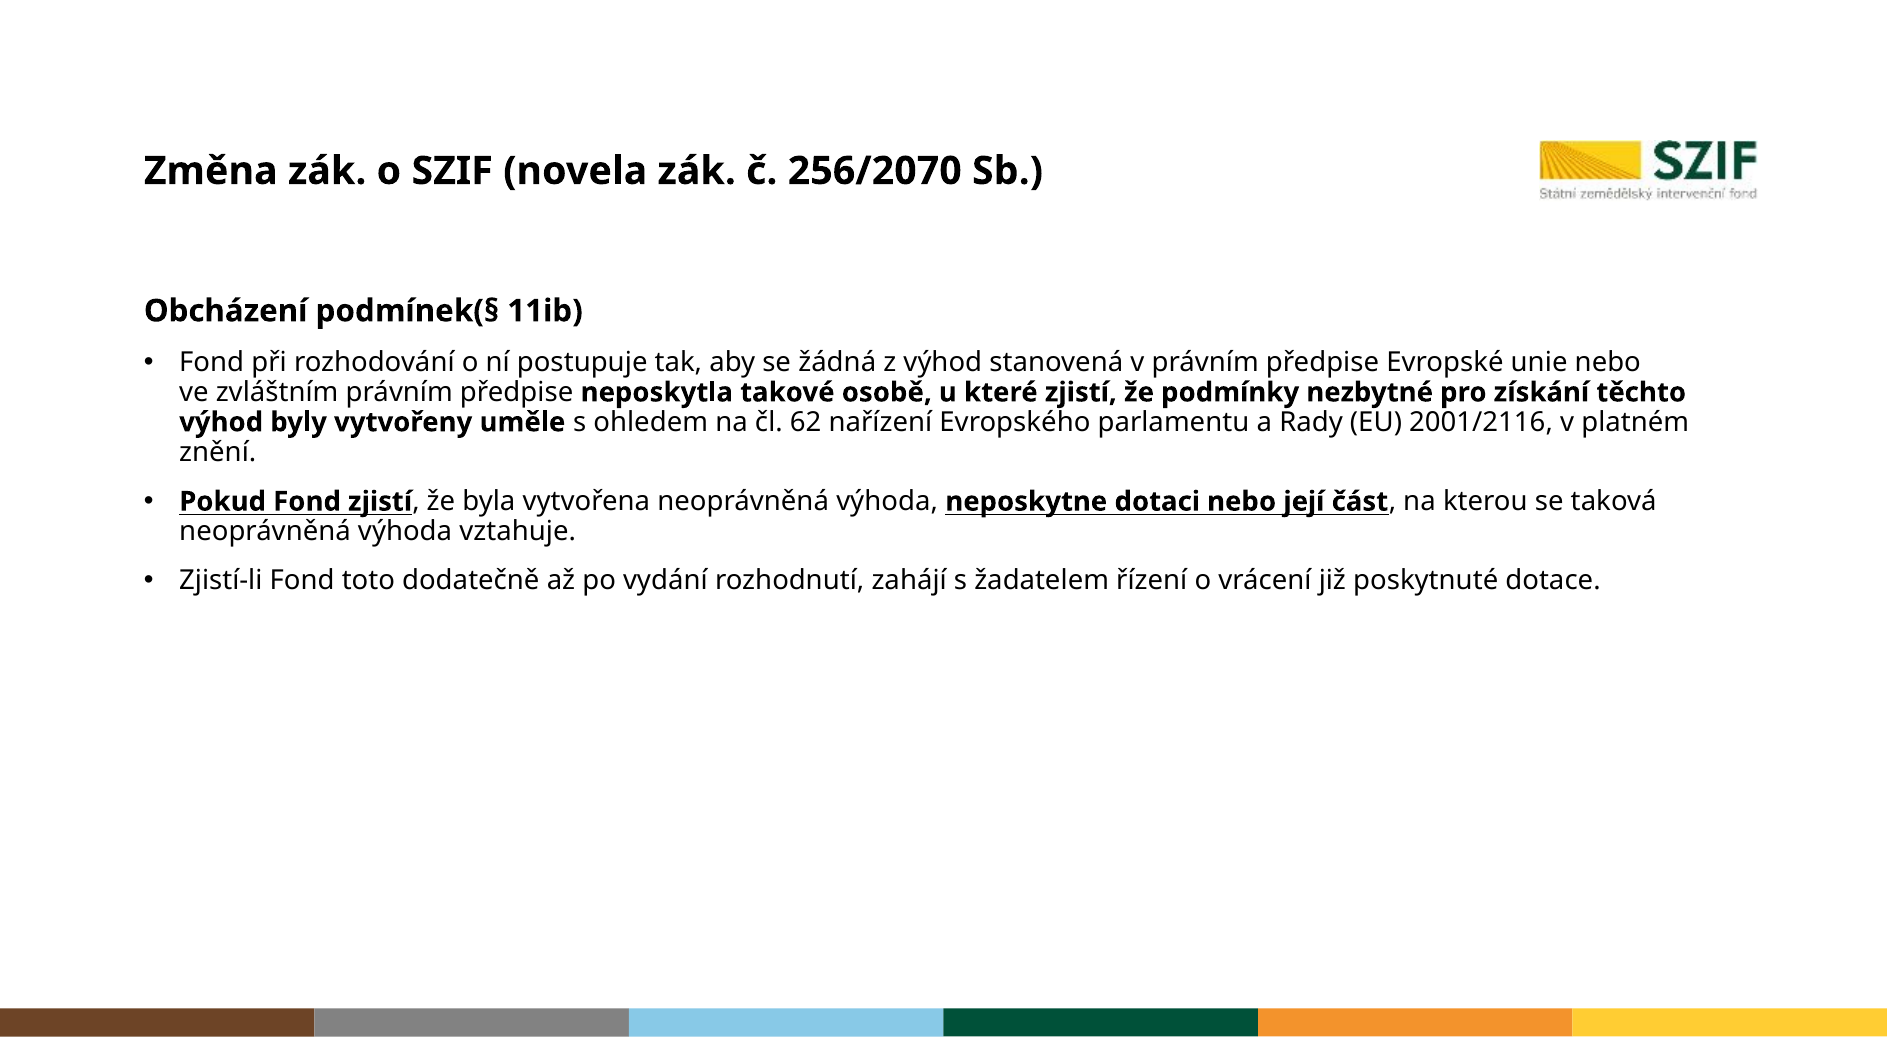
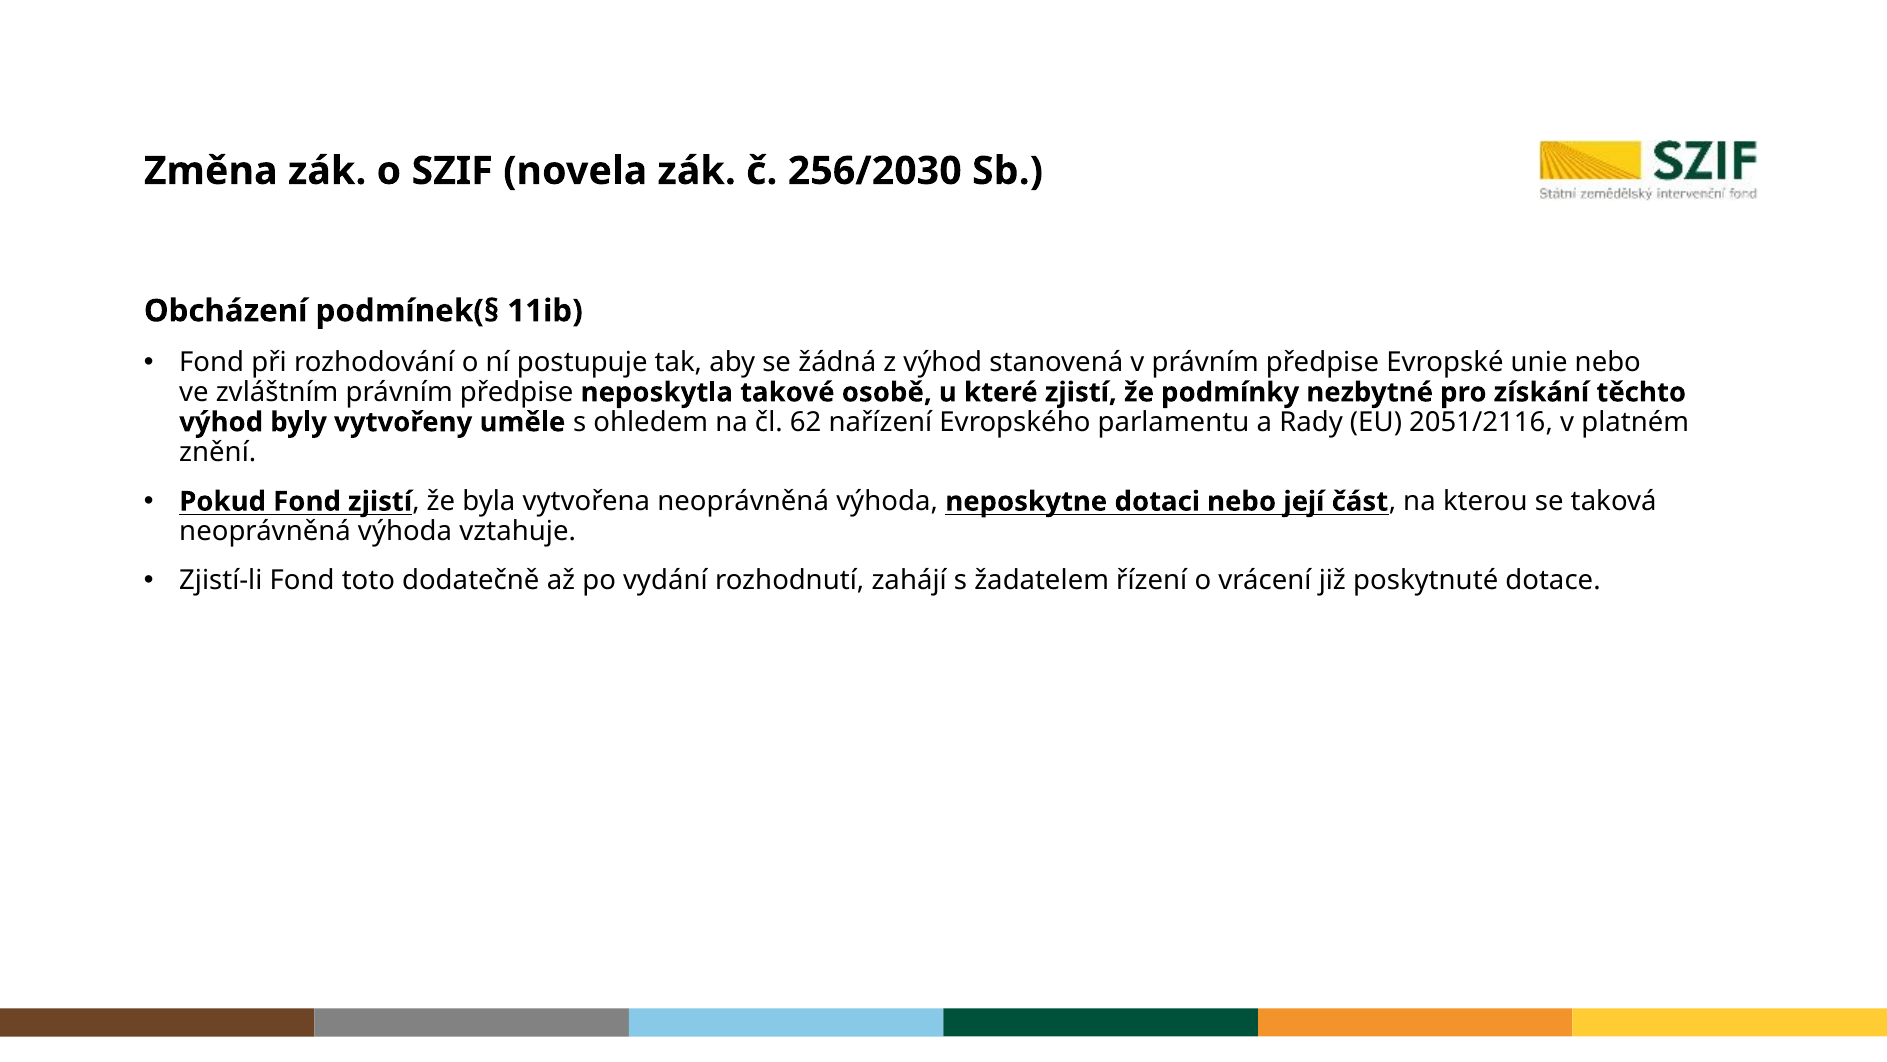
256/2070: 256/2070 -> 256/2030
2001/2116: 2001/2116 -> 2051/2116
